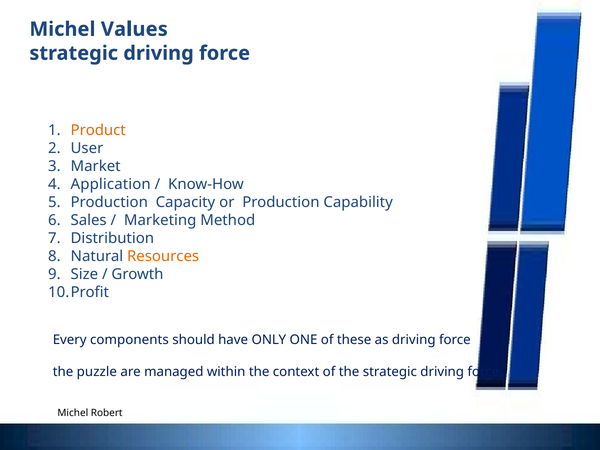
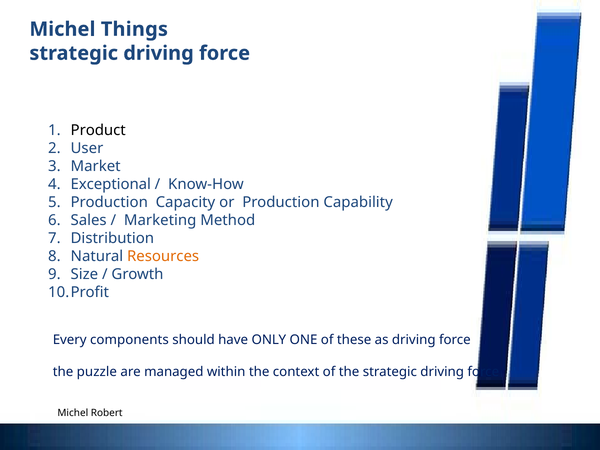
Values: Values -> Things
Product colour: orange -> black
Application: Application -> Exceptional
